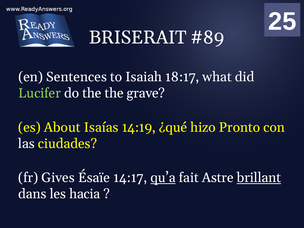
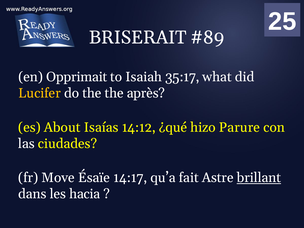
Sentences: Sentences -> Opprimait
18:17: 18:17 -> 35:17
Lucifer colour: light green -> yellow
grave: grave -> après
14:19: 14:19 -> 14:12
Pronto: Pronto -> Parure
Gives: Gives -> Move
qu’a underline: present -> none
